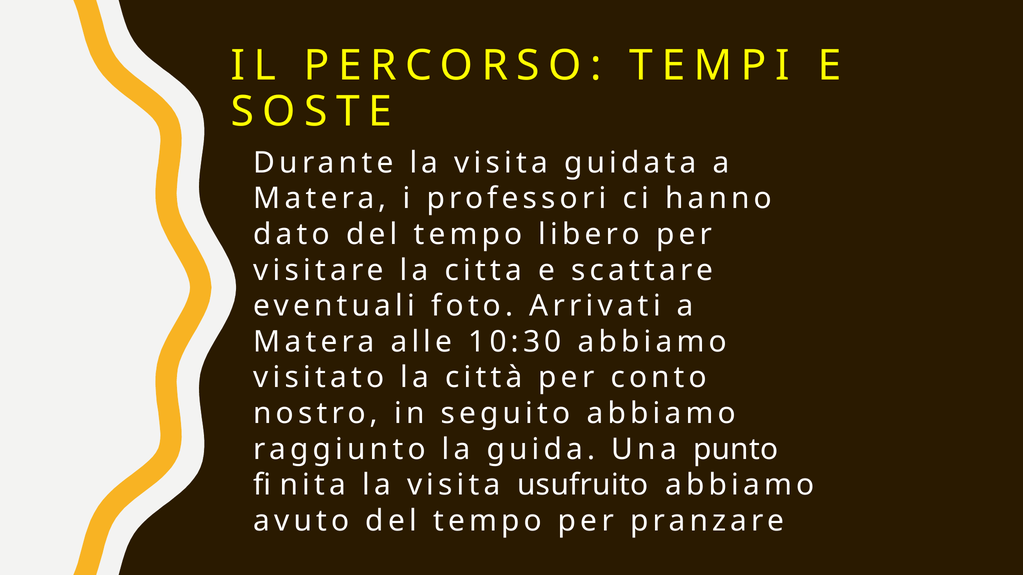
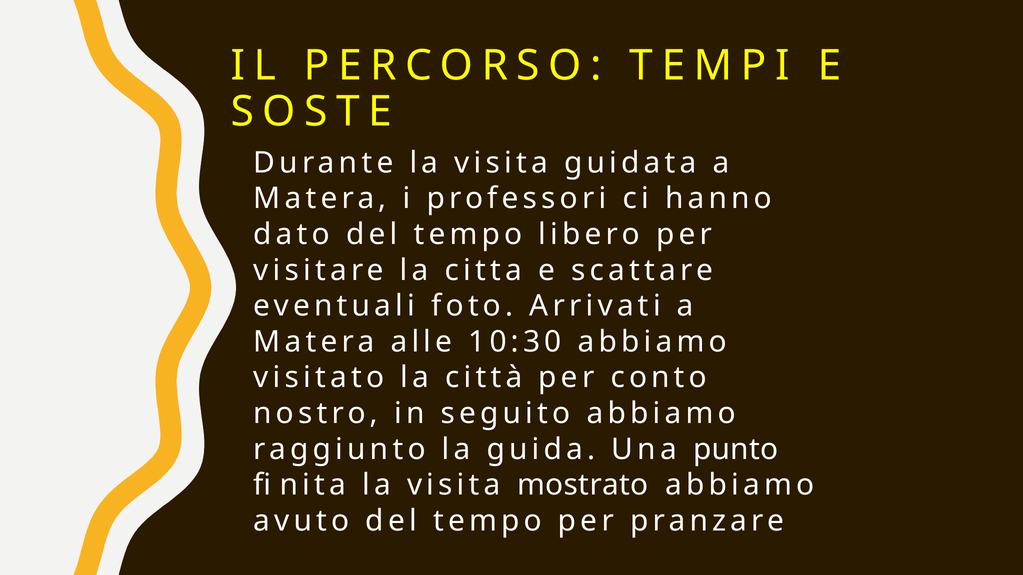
usufruito: usufruito -> mostrato
